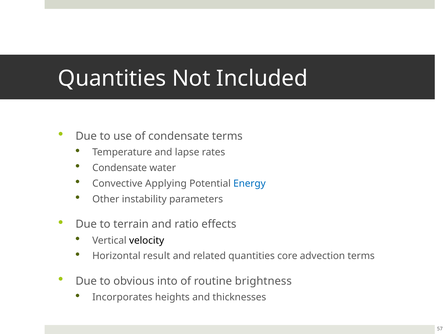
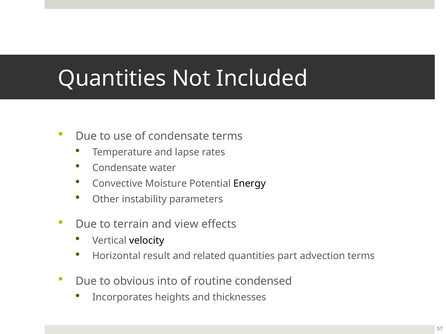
Applying: Applying -> Moisture
Energy colour: blue -> black
ratio: ratio -> view
core: core -> part
brightness: brightness -> condensed
